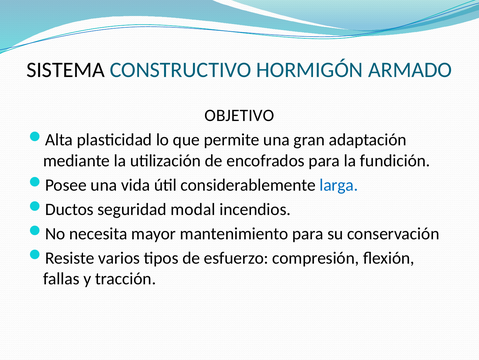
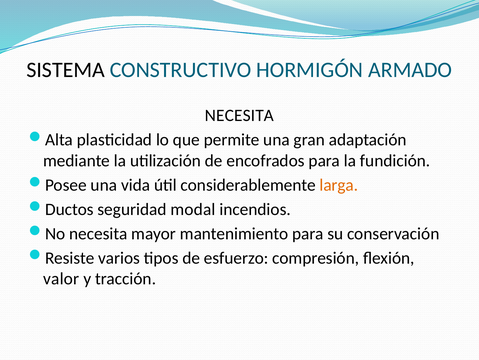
OBJETIVO at (239, 115): OBJETIVO -> NECESITA
larga colour: blue -> orange
fallas: fallas -> valor
